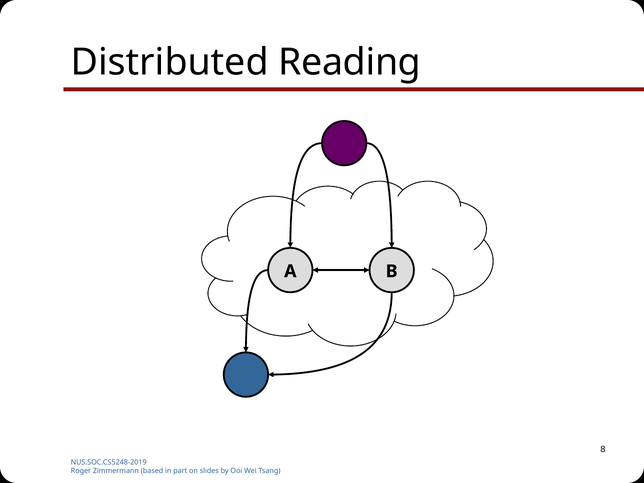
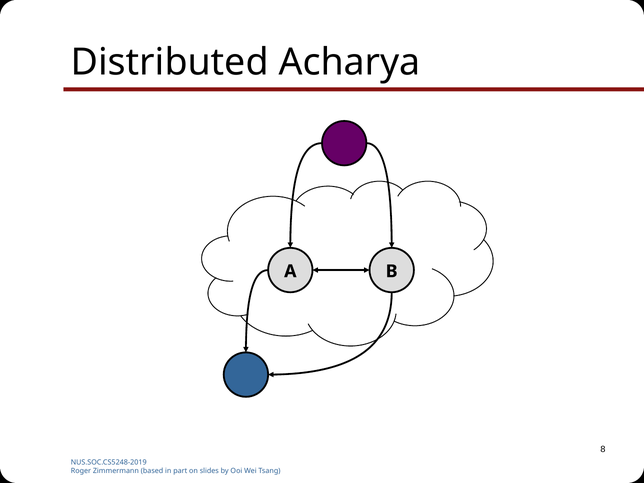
Reading: Reading -> Acharya
